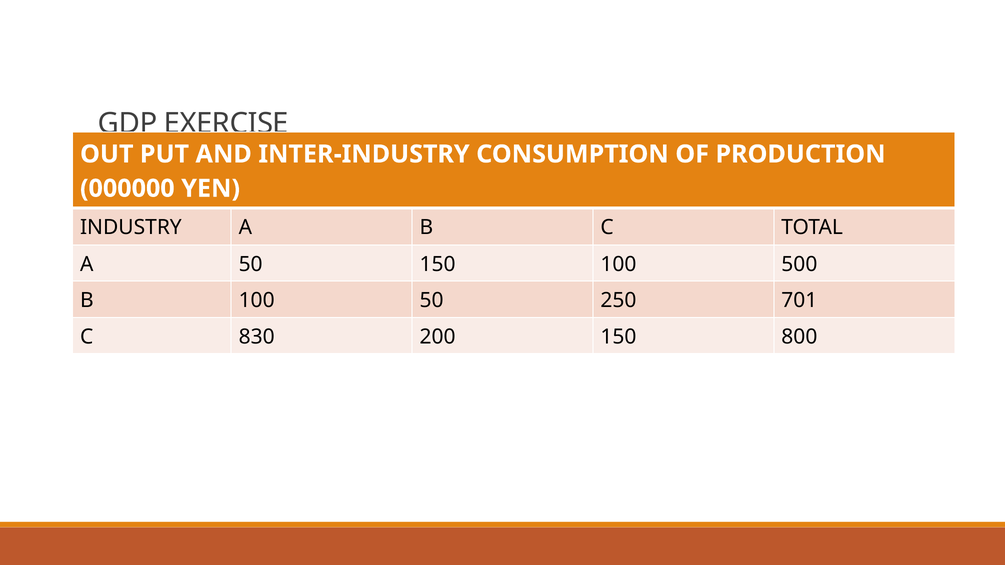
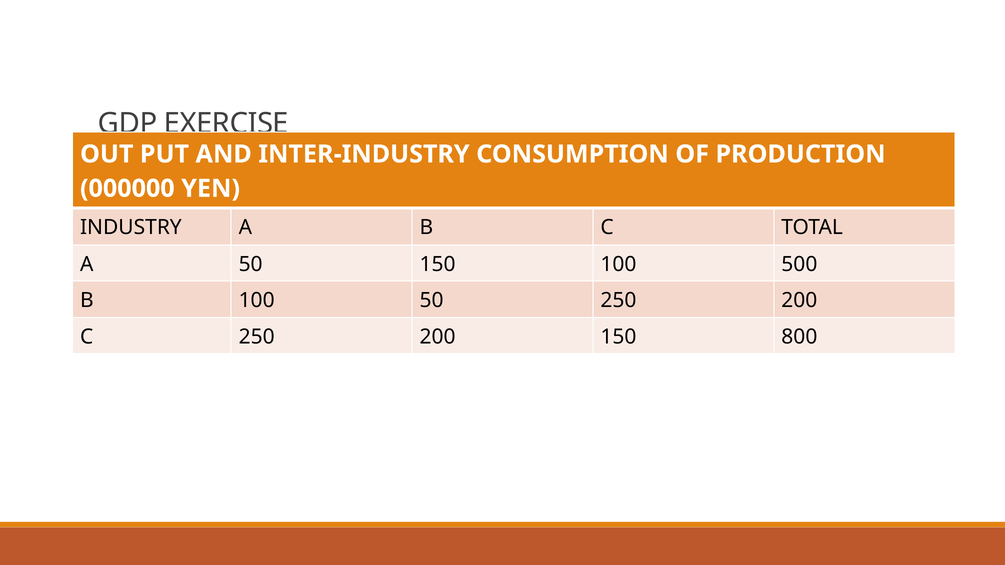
50 250 701: 701 -> 200
C 830: 830 -> 250
